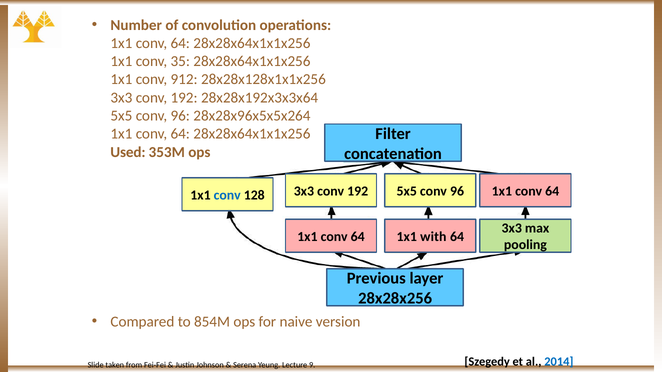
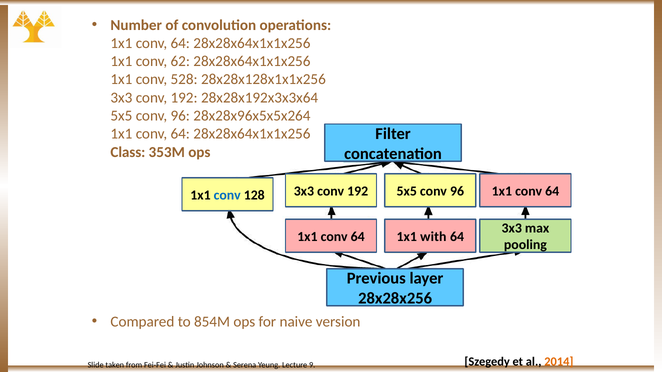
35: 35 -> 62
912: 912 -> 528
Used: Used -> Class
2014 colour: blue -> orange
